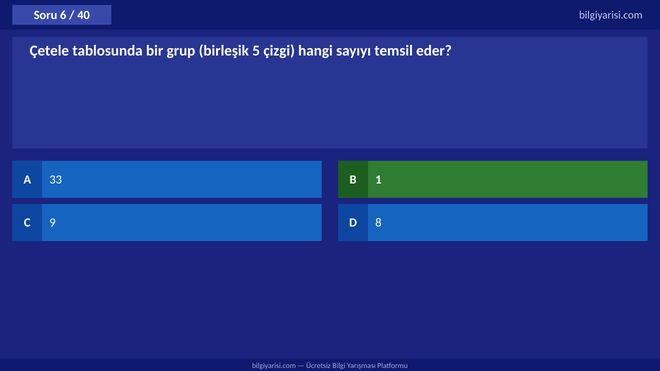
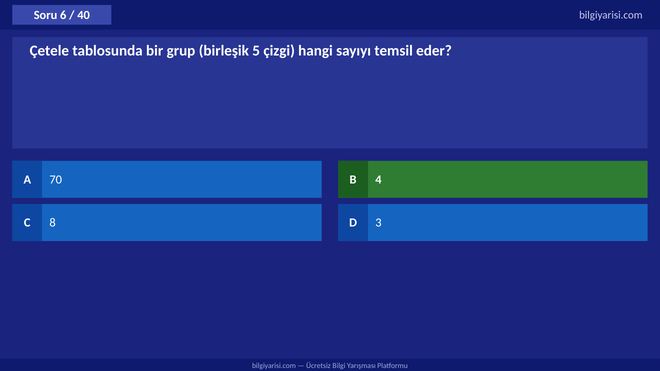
33: 33 -> 70
1: 1 -> 4
9: 9 -> 8
8: 8 -> 3
